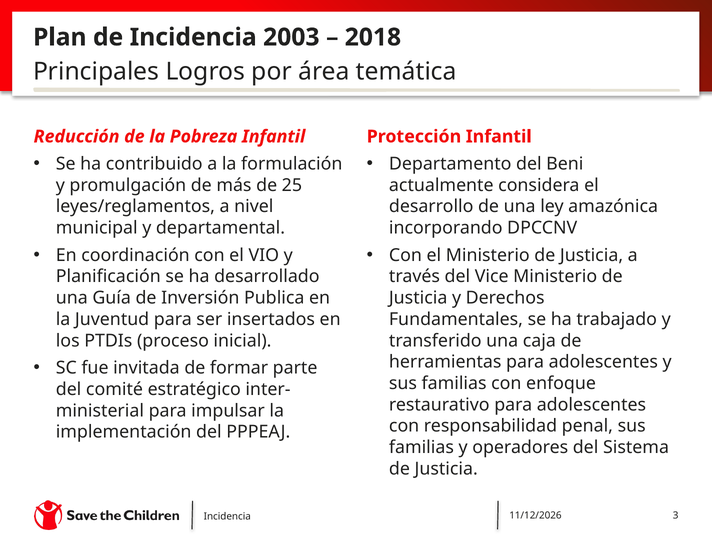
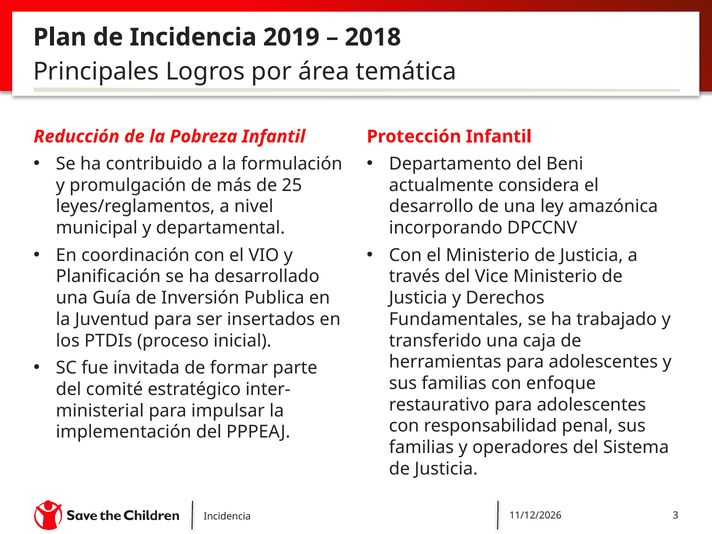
2003: 2003 -> 2019
